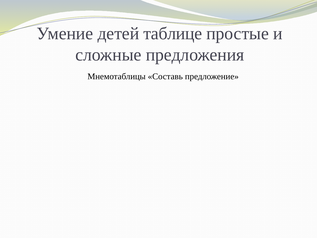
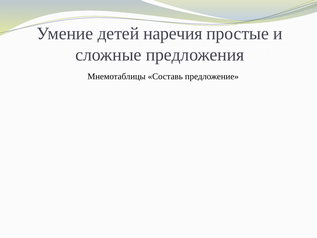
таблице: таблице -> наречия
